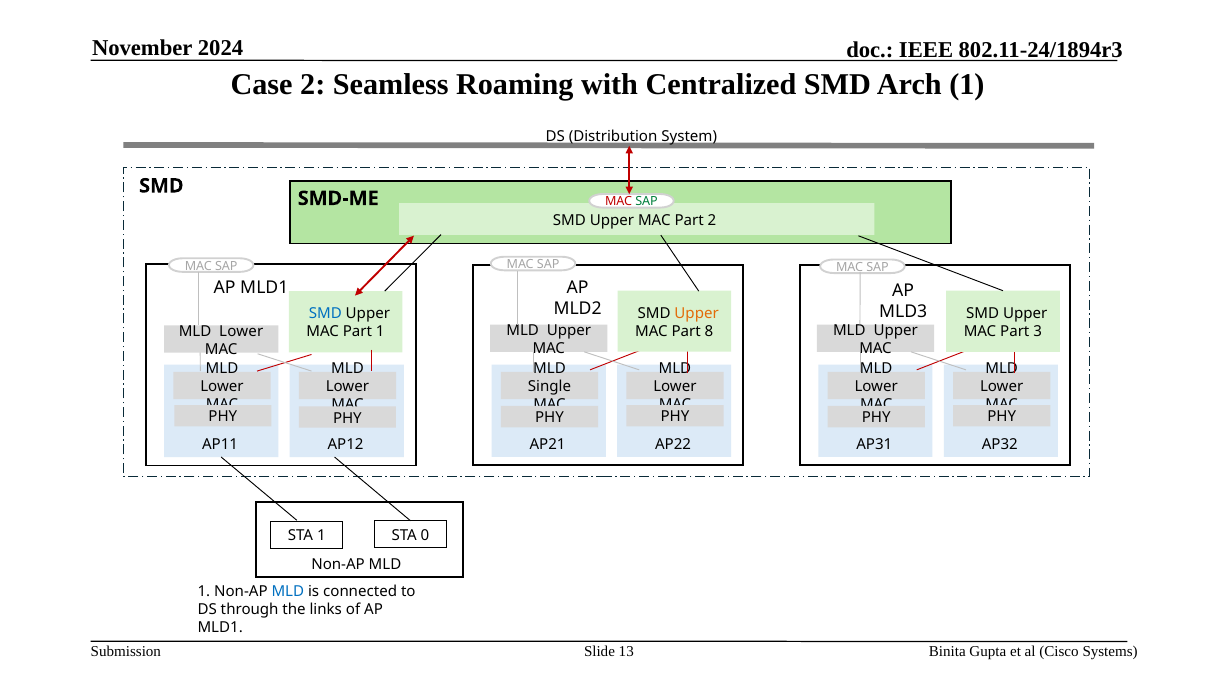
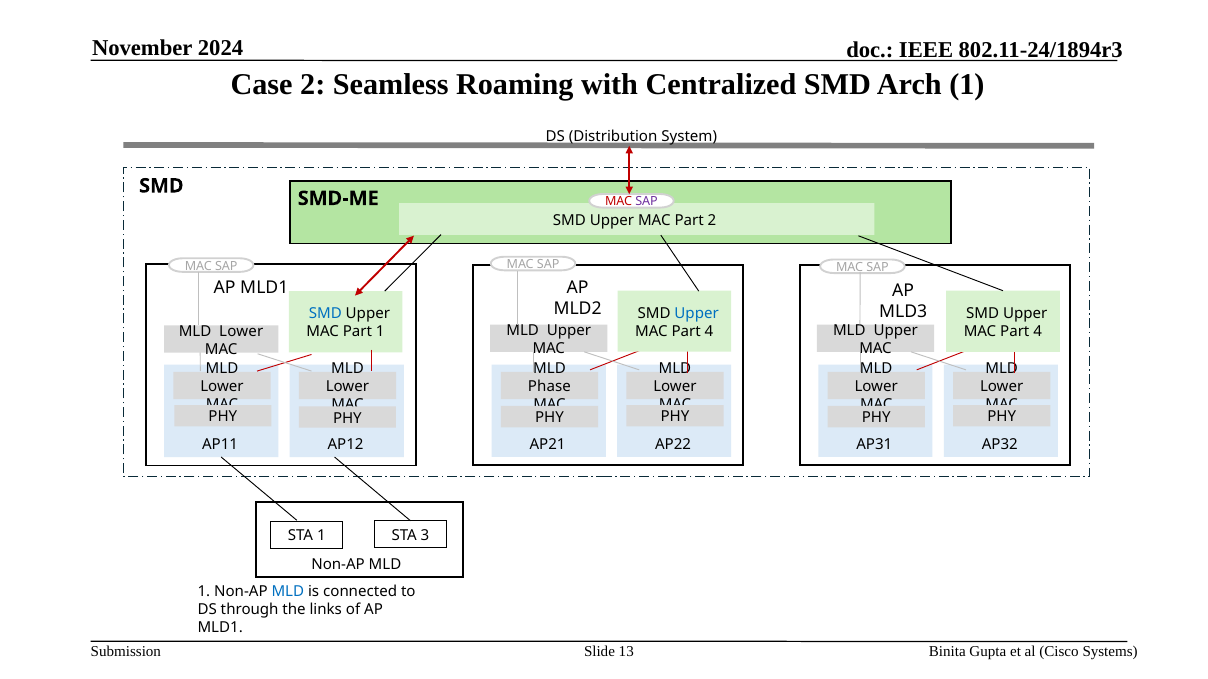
SAP at (647, 202) colour: green -> purple
Upper at (697, 313) colour: orange -> blue
8 at (709, 331): 8 -> 4
3 at (1038, 332): 3 -> 4
Single: Single -> Phase
0: 0 -> 3
